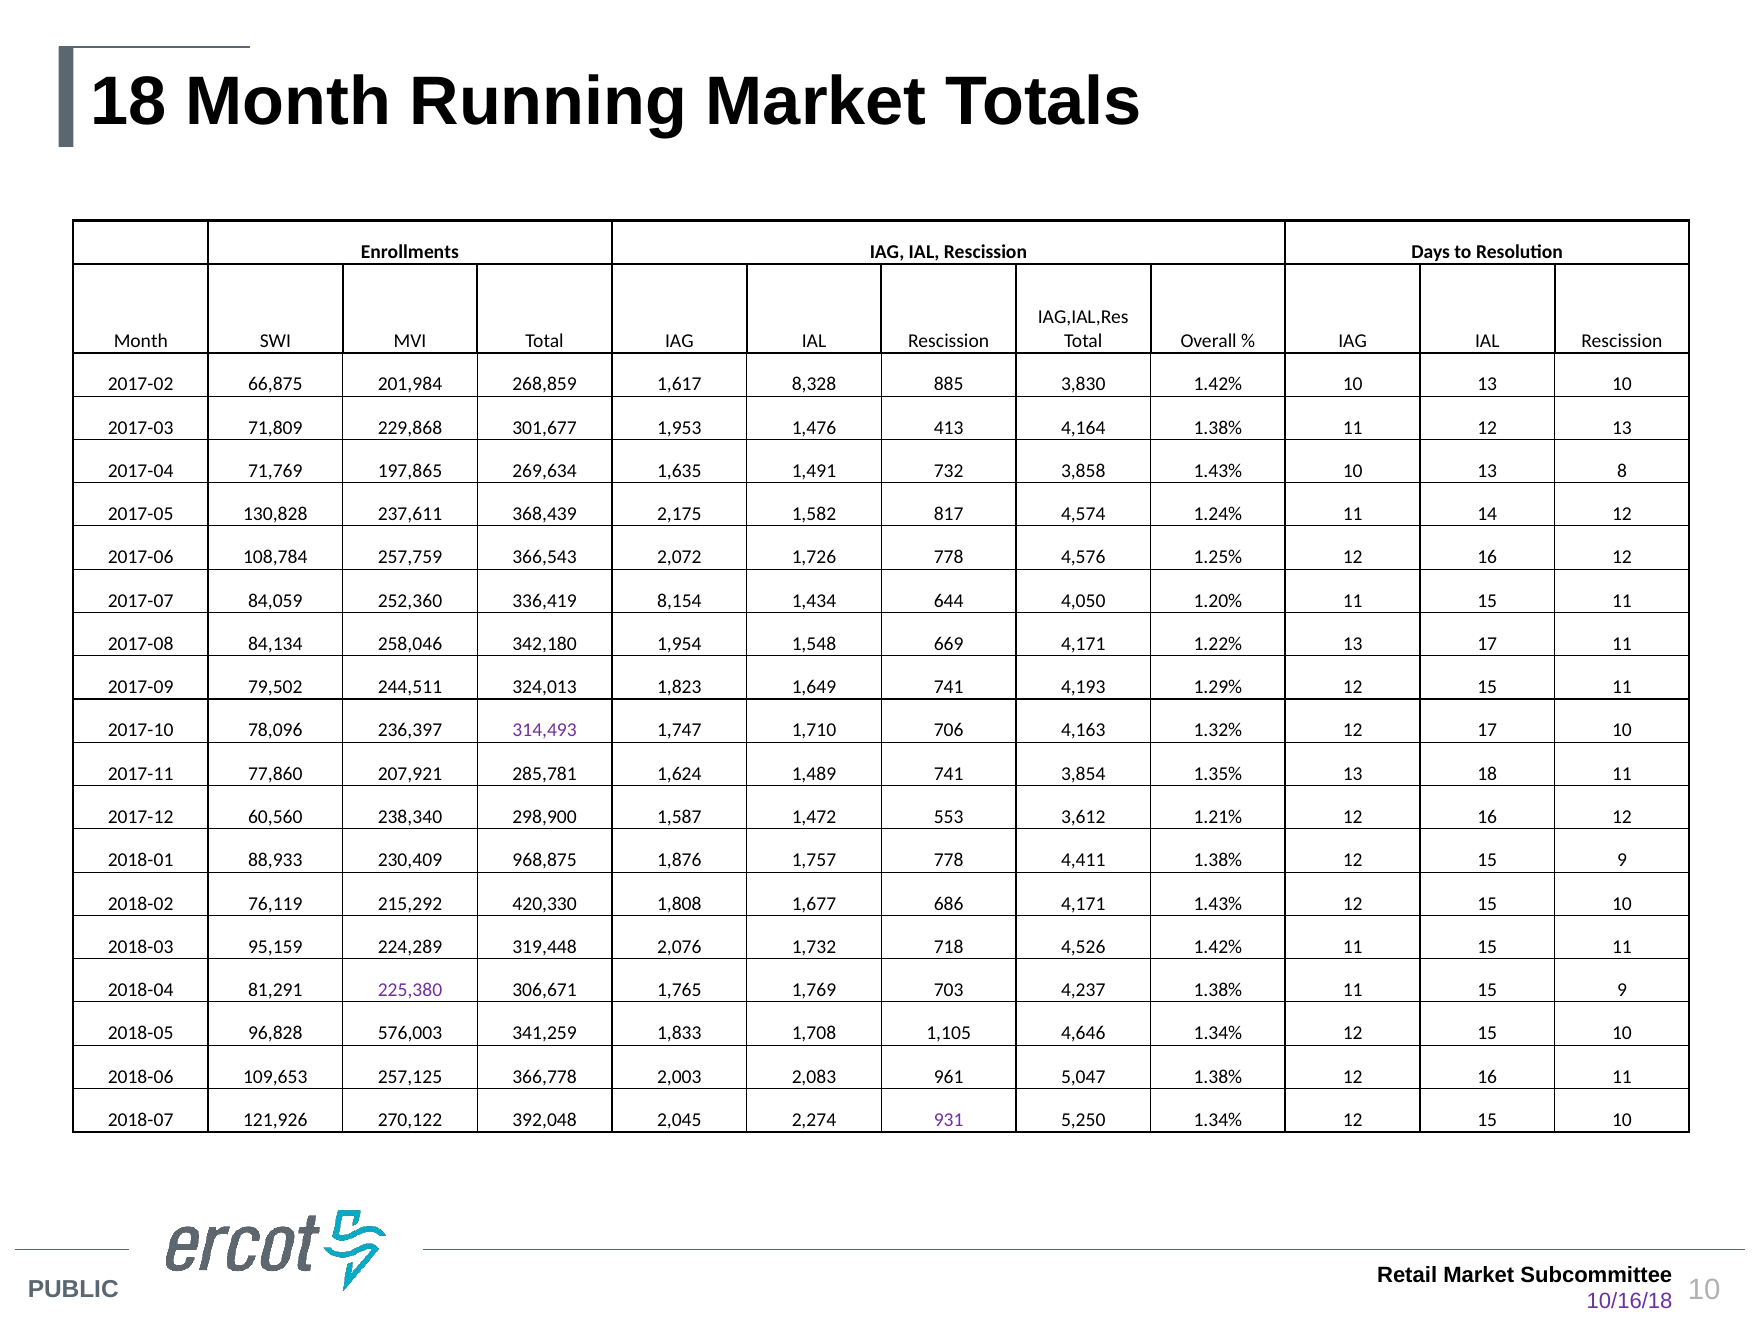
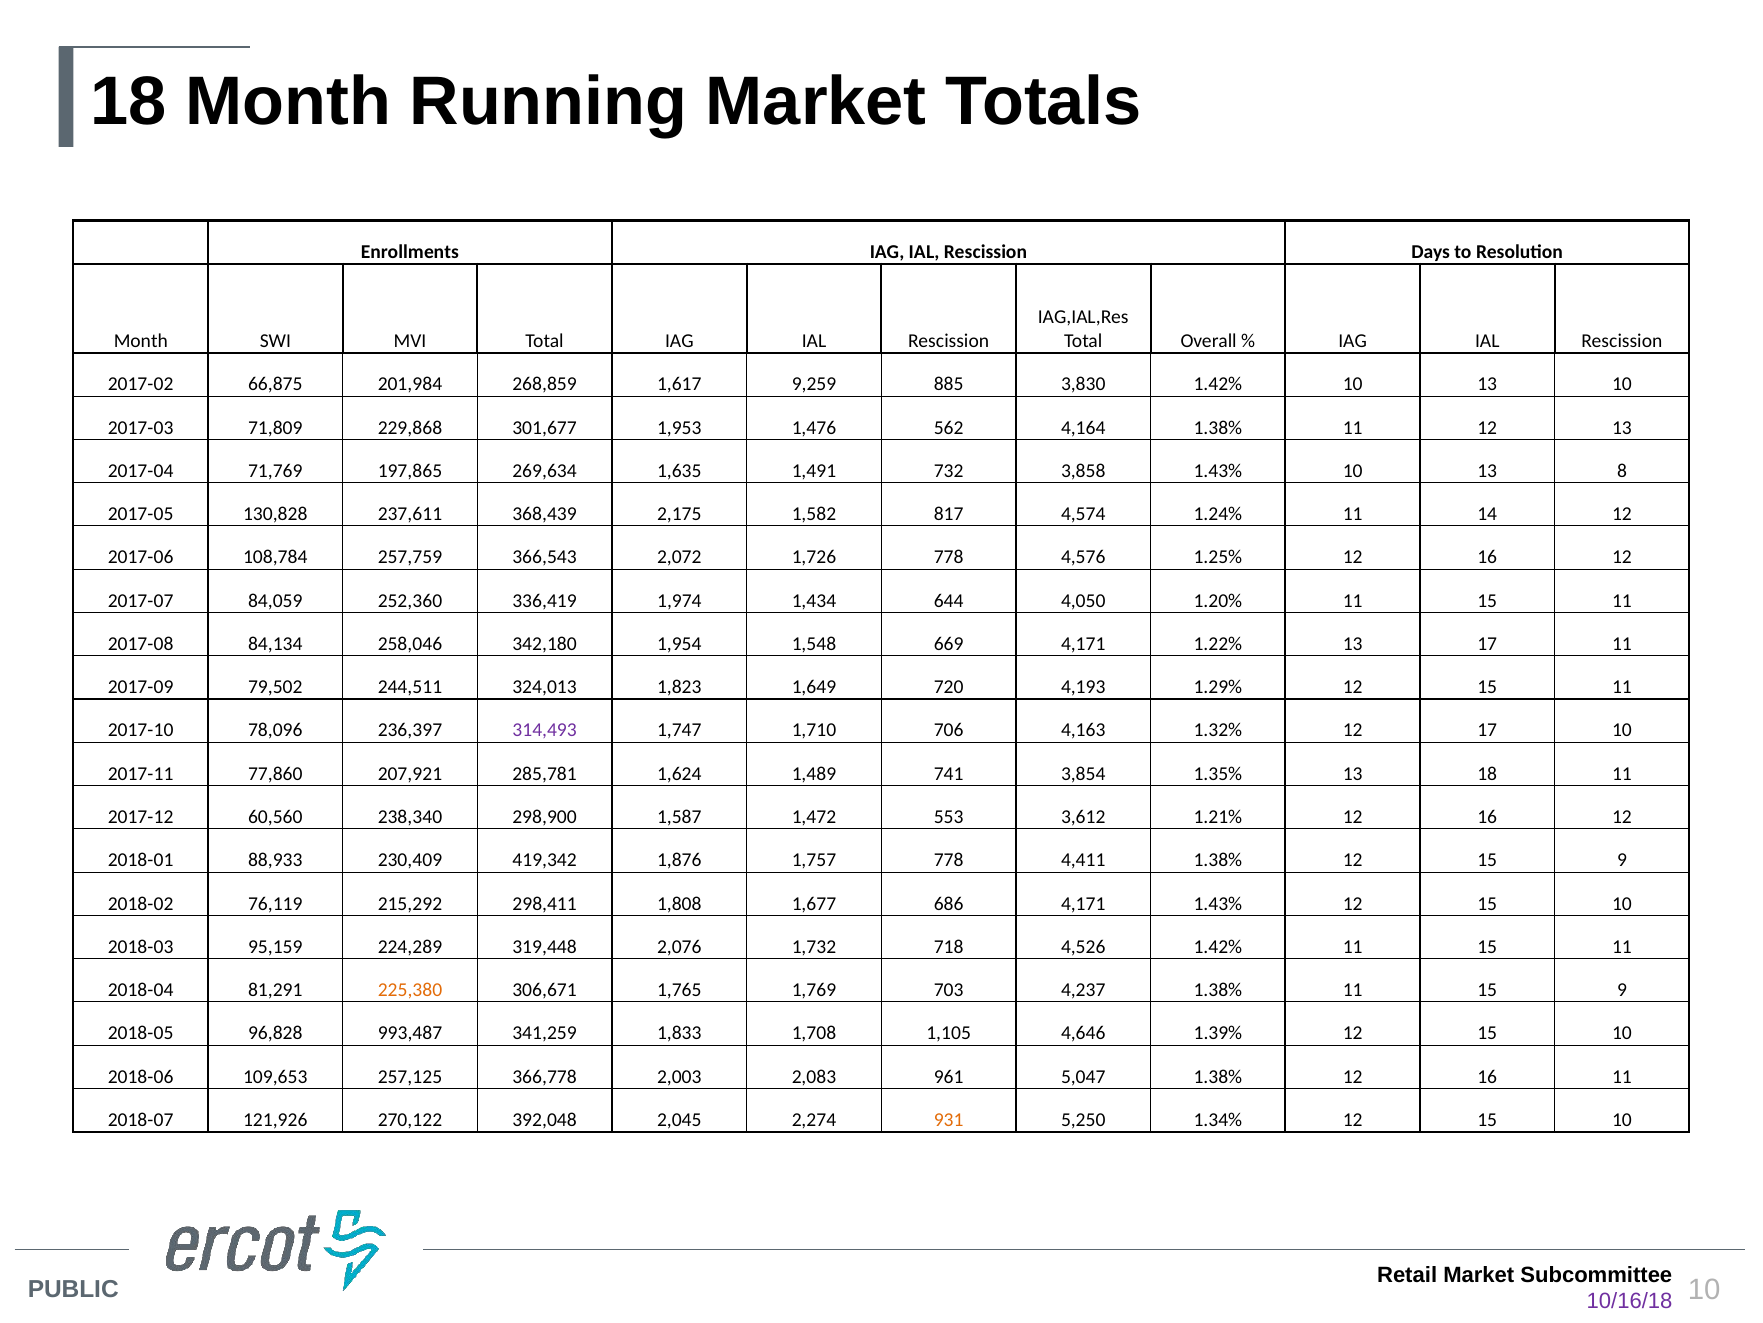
8,328: 8,328 -> 9,259
413: 413 -> 562
8,154: 8,154 -> 1,974
1,649 741: 741 -> 720
968,875: 968,875 -> 419,342
420,330: 420,330 -> 298,411
225,380 colour: purple -> orange
576,003: 576,003 -> 993,487
4,646 1.34%: 1.34% -> 1.39%
931 colour: purple -> orange
